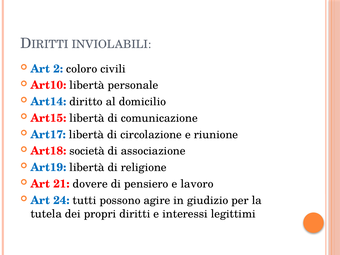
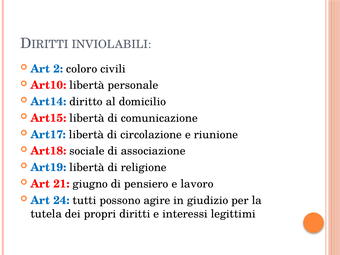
società: società -> sociale
dovere: dovere -> giugno
